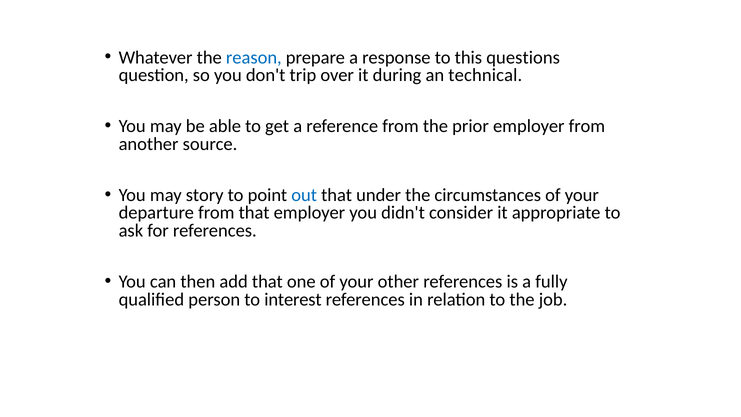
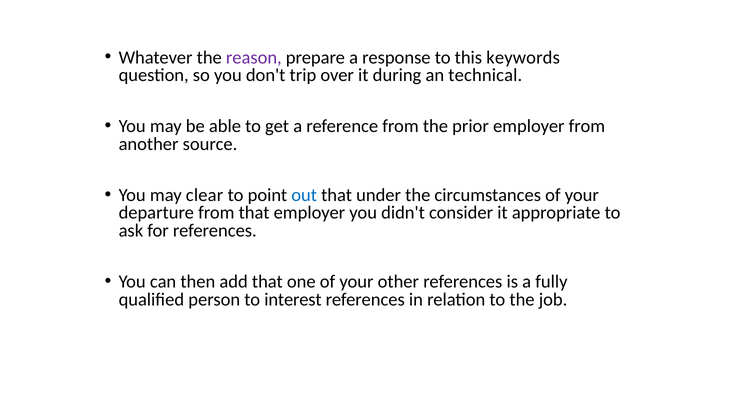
reason colour: blue -> purple
questions: questions -> keywords
story: story -> clear
